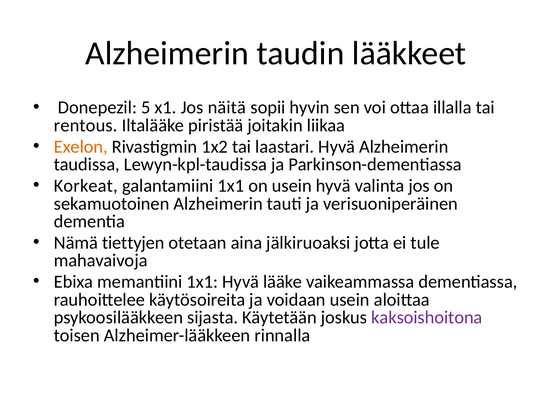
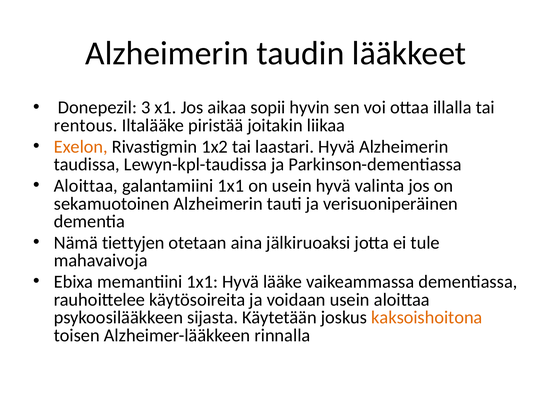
5: 5 -> 3
näitä: näitä -> aikaa
Korkeat at (86, 186): Korkeat -> Aloittaa
kaksoishoitona colour: purple -> orange
